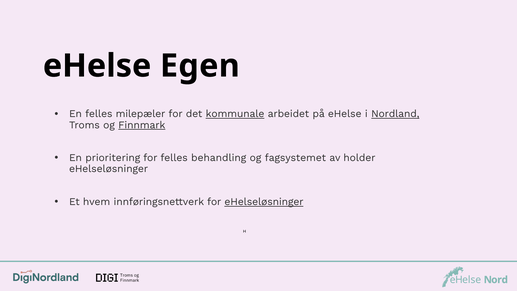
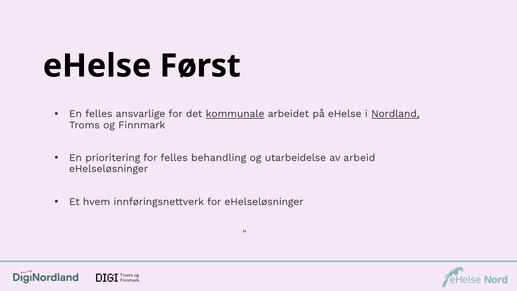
Egen: Egen -> Først
milepæler: milepæler -> ansvarlige
Finnmark underline: present -> none
fagsystemet: fagsystemet -> utarbeidelse
holder: holder -> arbeid
eHelseløsninger at (264, 202) underline: present -> none
